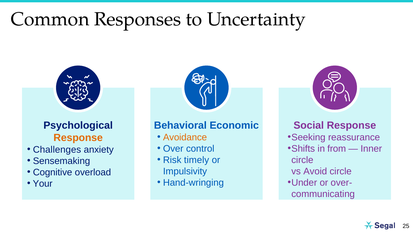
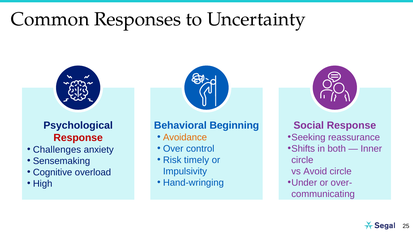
Economic: Economic -> Beginning
Response at (78, 138) colour: orange -> red
from: from -> both
Your: Your -> High
